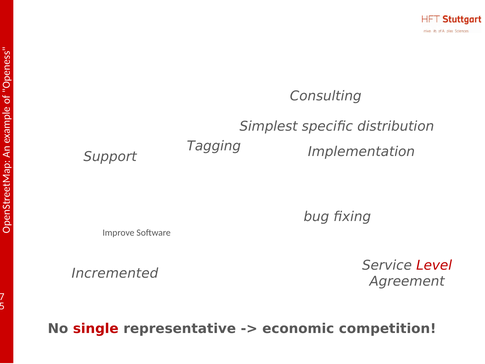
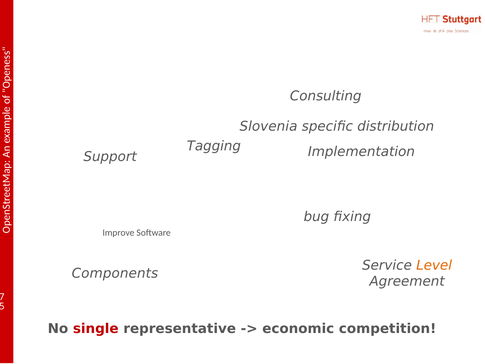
Simplest: Simplest -> Slovenia
Level colour: red -> orange
Incremented: Incremented -> Components
